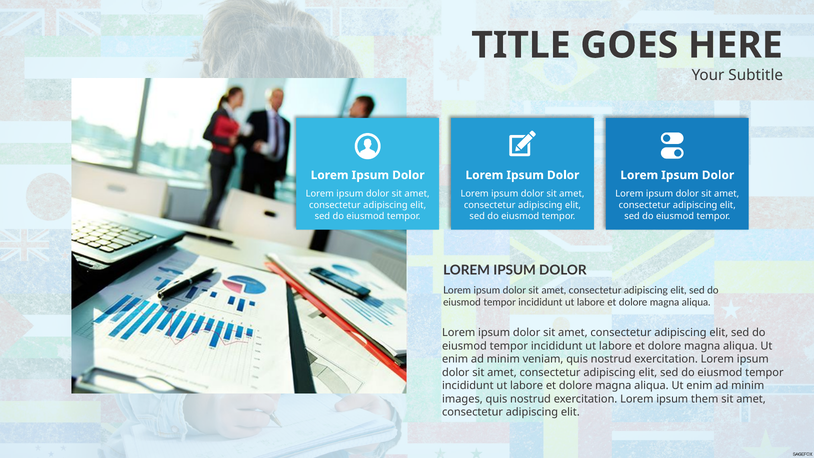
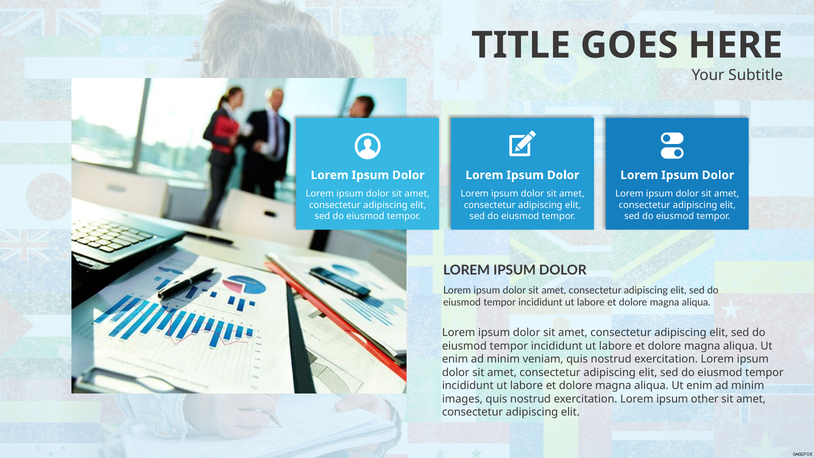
them: them -> other
